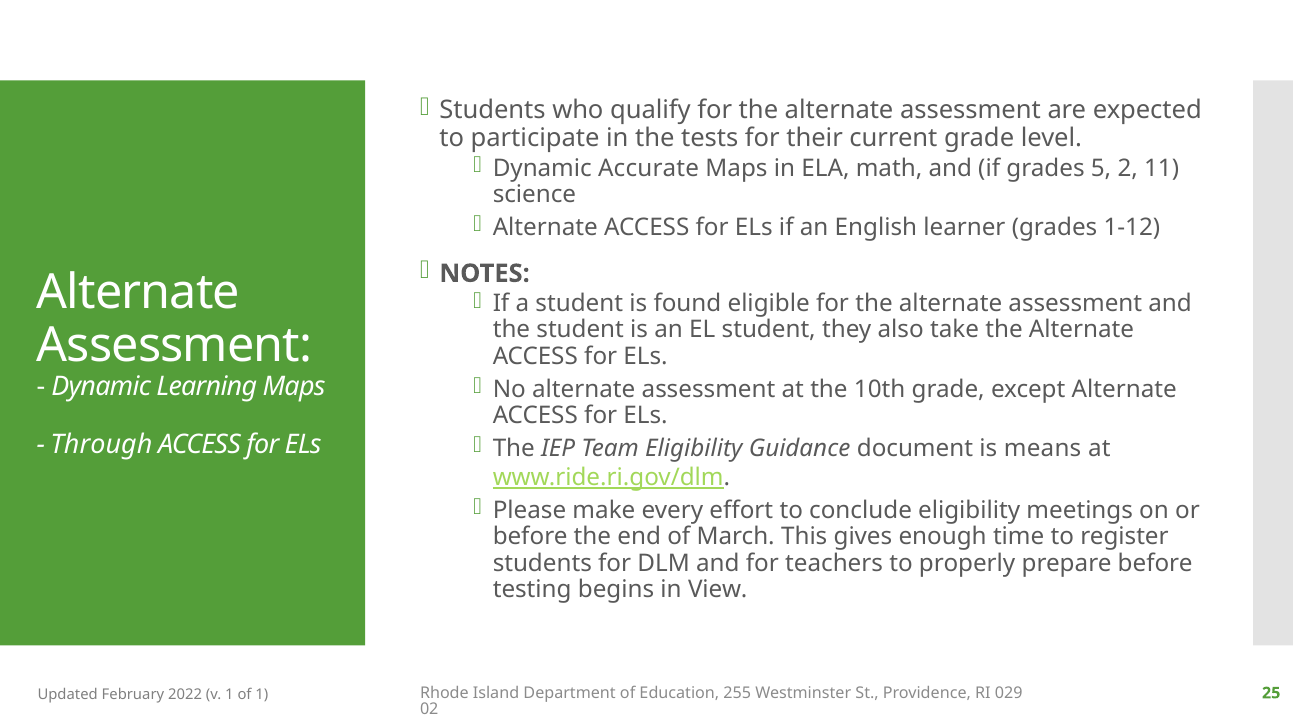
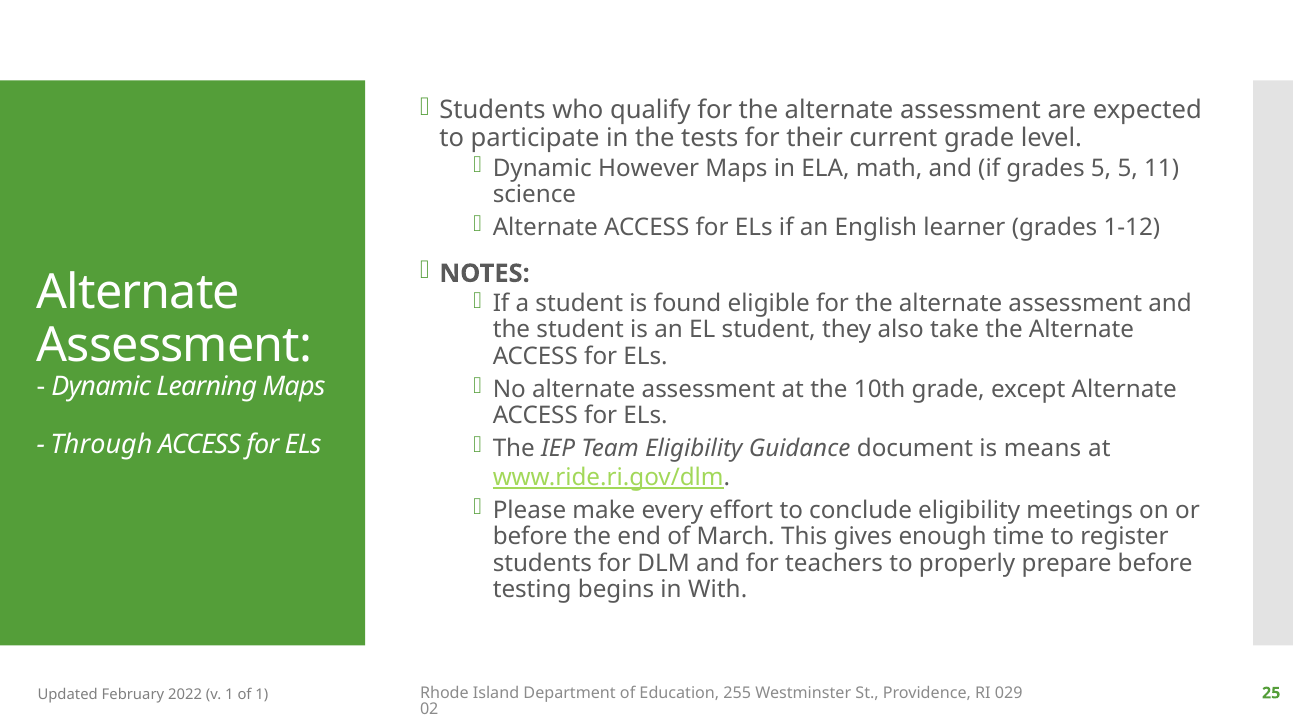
Accurate: Accurate -> However
5 2: 2 -> 5
View: View -> With
